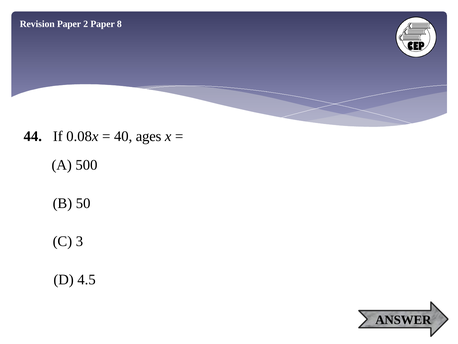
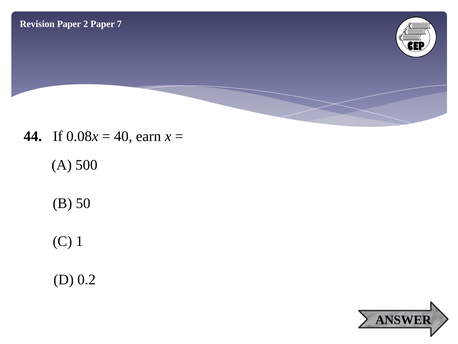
8: 8 -> 7
ages: ages -> earn
3: 3 -> 1
4.5: 4.5 -> 0.2
